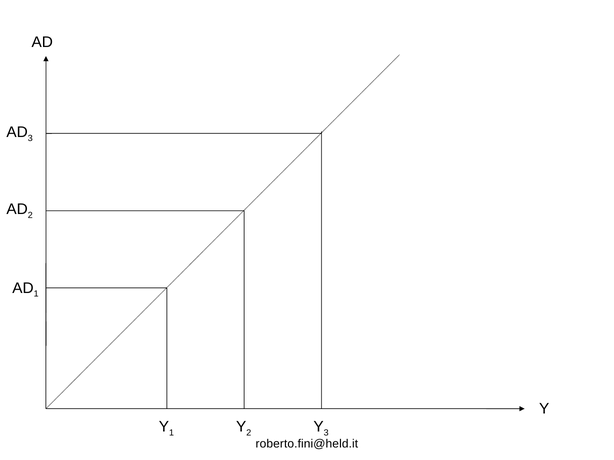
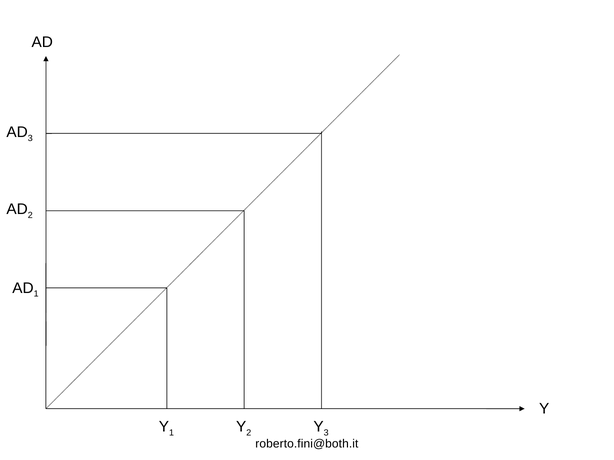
roberto.fini@held.it: roberto.fini@held.it -> roberto.fini@both.it
